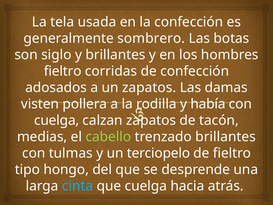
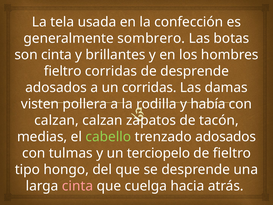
son siglo: siglo -> cinta
de confección: confección -> desprende
un zapatos: zapatos -> corridas
cuelga at (57, 120): cuelga -> calzan
trenzado brillantes: brillantes -> adosados
cinta at (78, 186) colour: light blue -> pink
